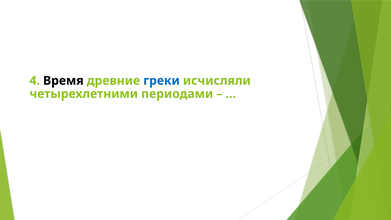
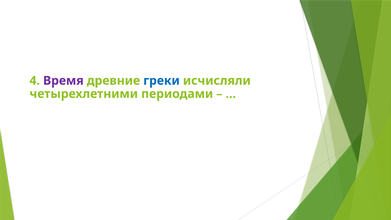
Время colour: black -> purple
